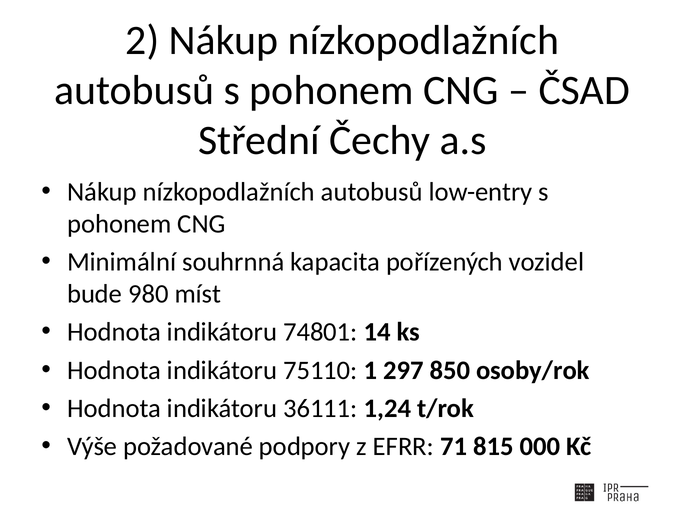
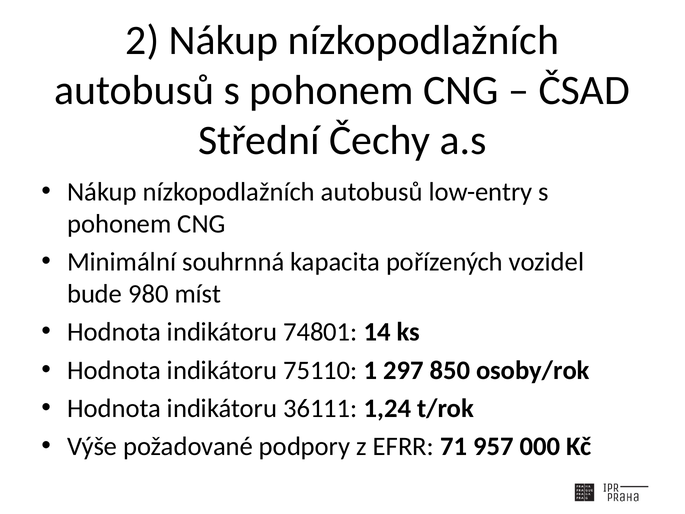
815: 815 -> 957
